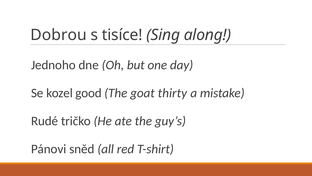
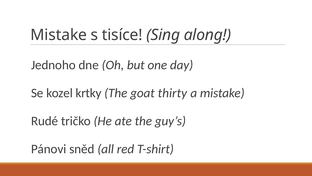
Dobrou at (59, 35): Dobrou -> Mistake
good: good -> krtky
